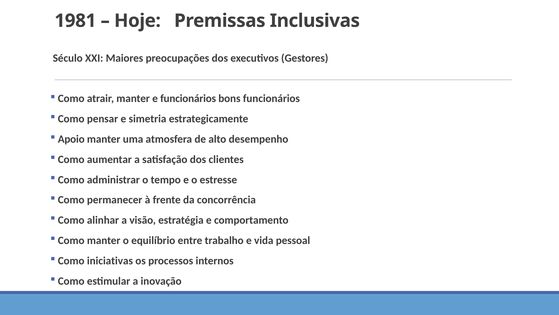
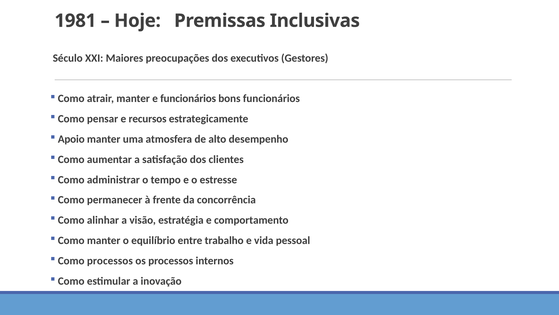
simetria: simetria -> recursos
Como iniciativas: iniciativas -> processos
